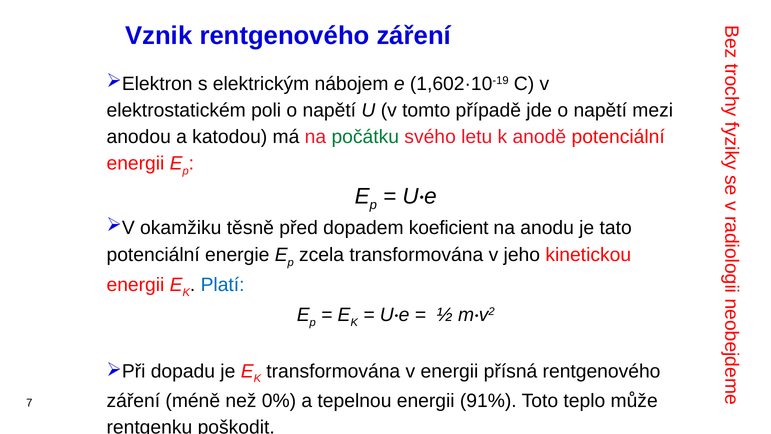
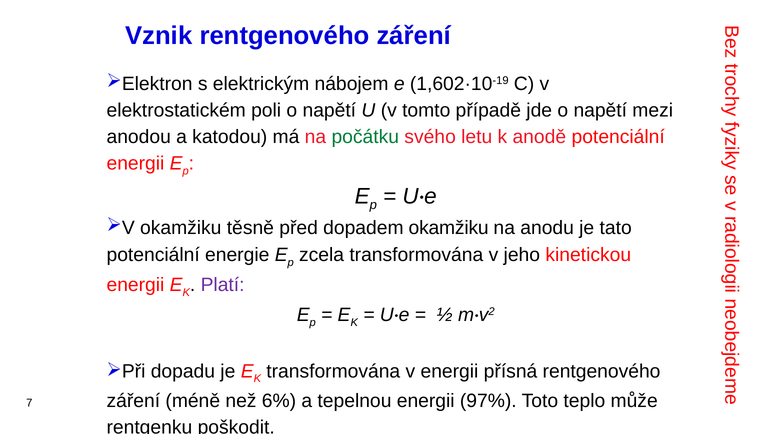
dopadem koeficient: koeficient -> okamžiku
Platí colour: blue -> purple
0%: 0% -> 6%
91%: 91% -> 97%
